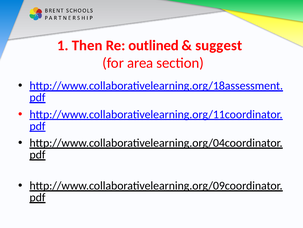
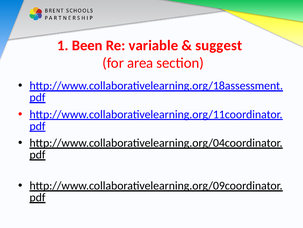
Then: Then -> Been
outlined: outlined -> variable
